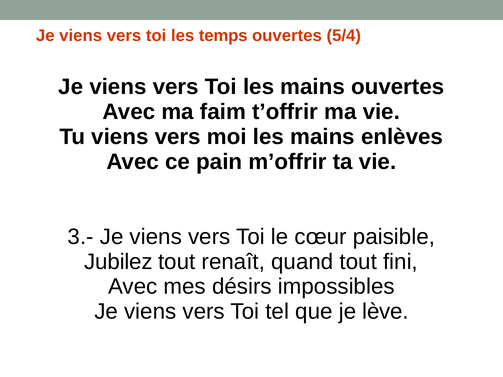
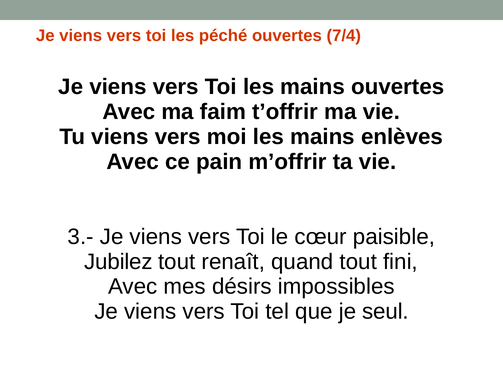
temps: temps -> péché
5/4: 5/4 -> 7/4
lève: lève -> seul
